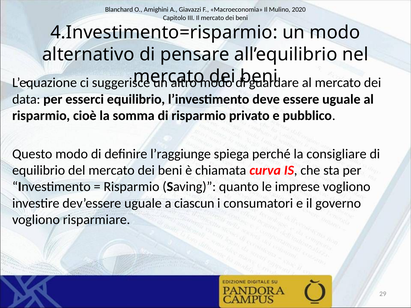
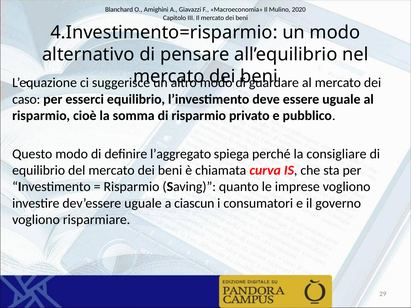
data: data -> caso
l’raggiunge: l’raggiunge -> l’aggregato
